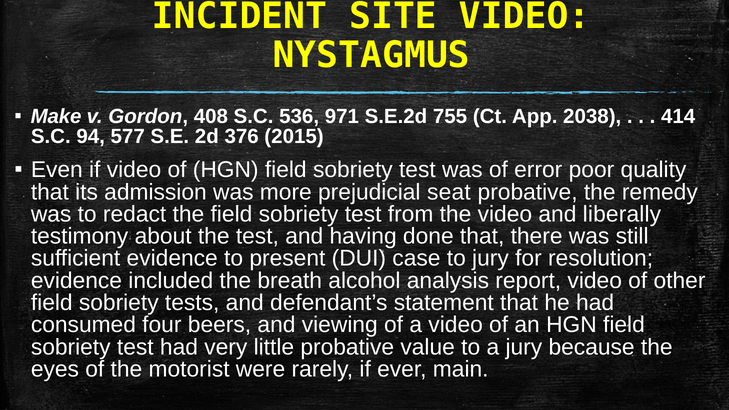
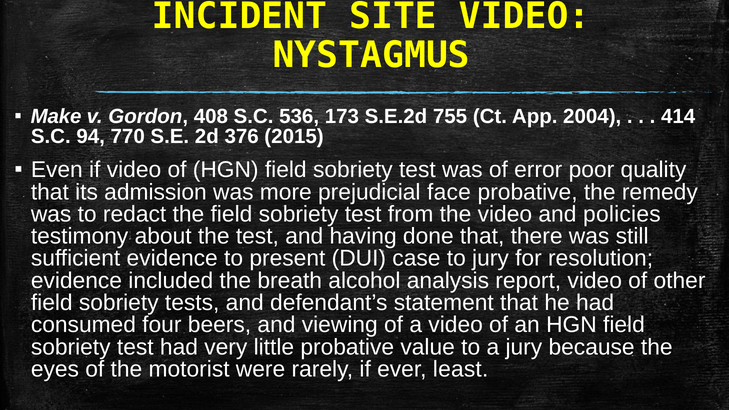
971: 971 -> 173
2038: 2038 -> 2004
577: 577 -> 770
seat: seat -> face
liberally: liberally -> policies
main: main -> least
